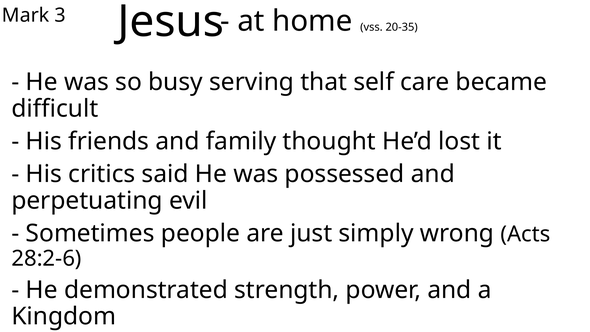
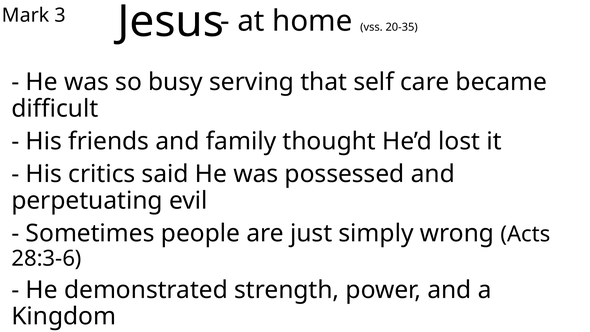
28:2-6: 28:2-6 -> 28:3-6
